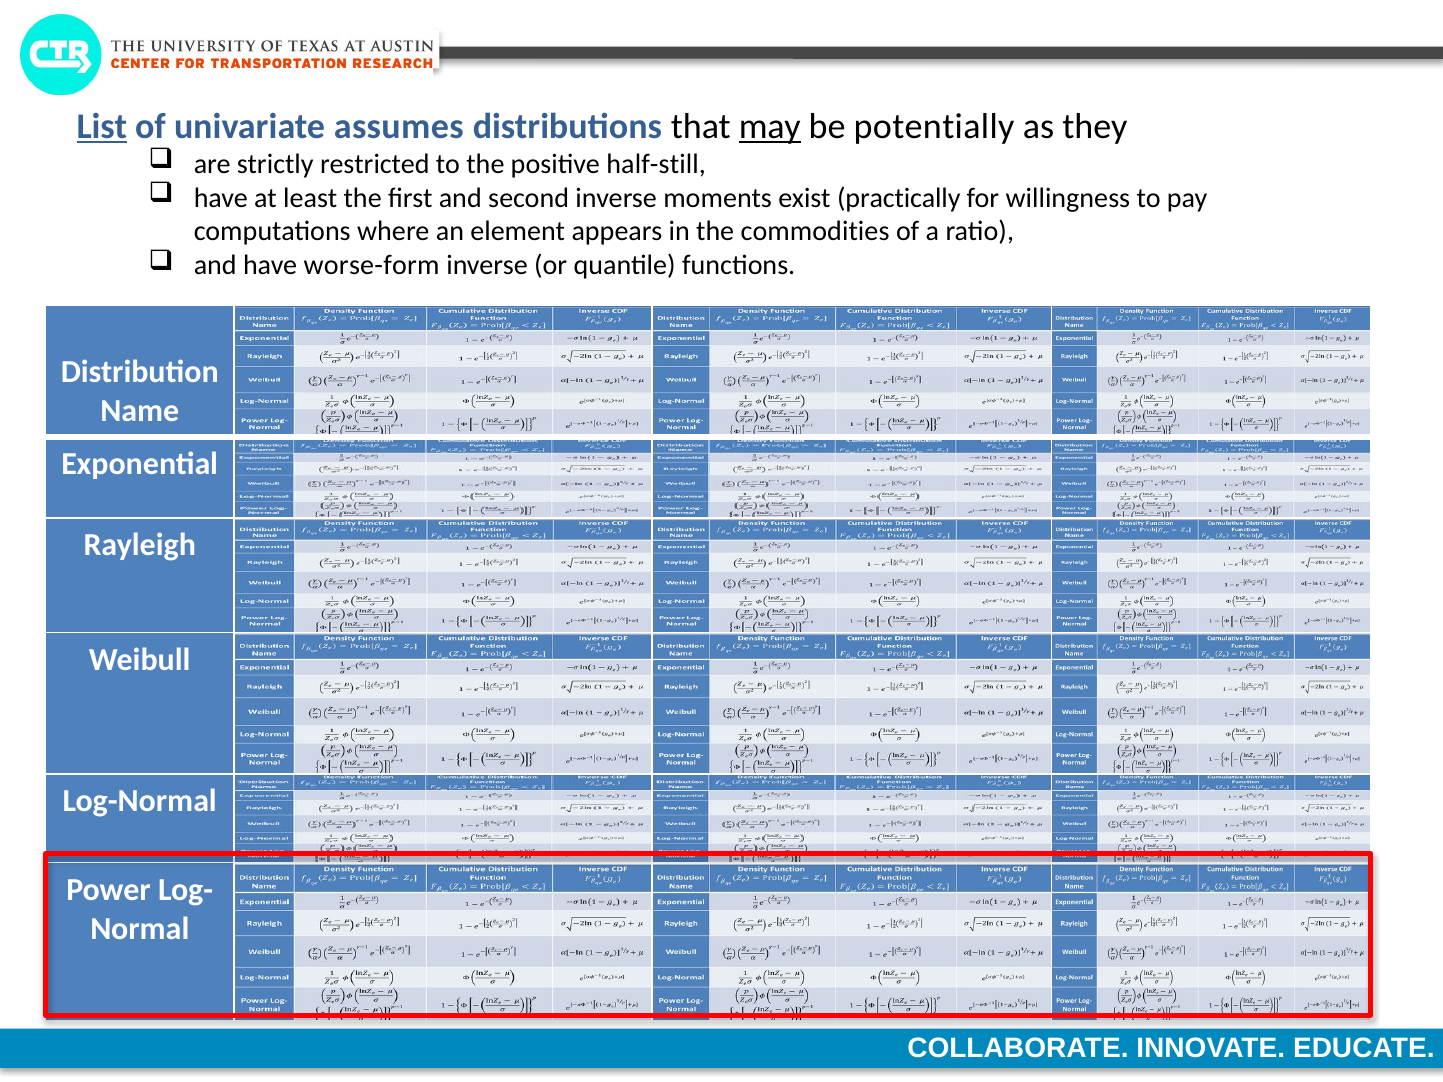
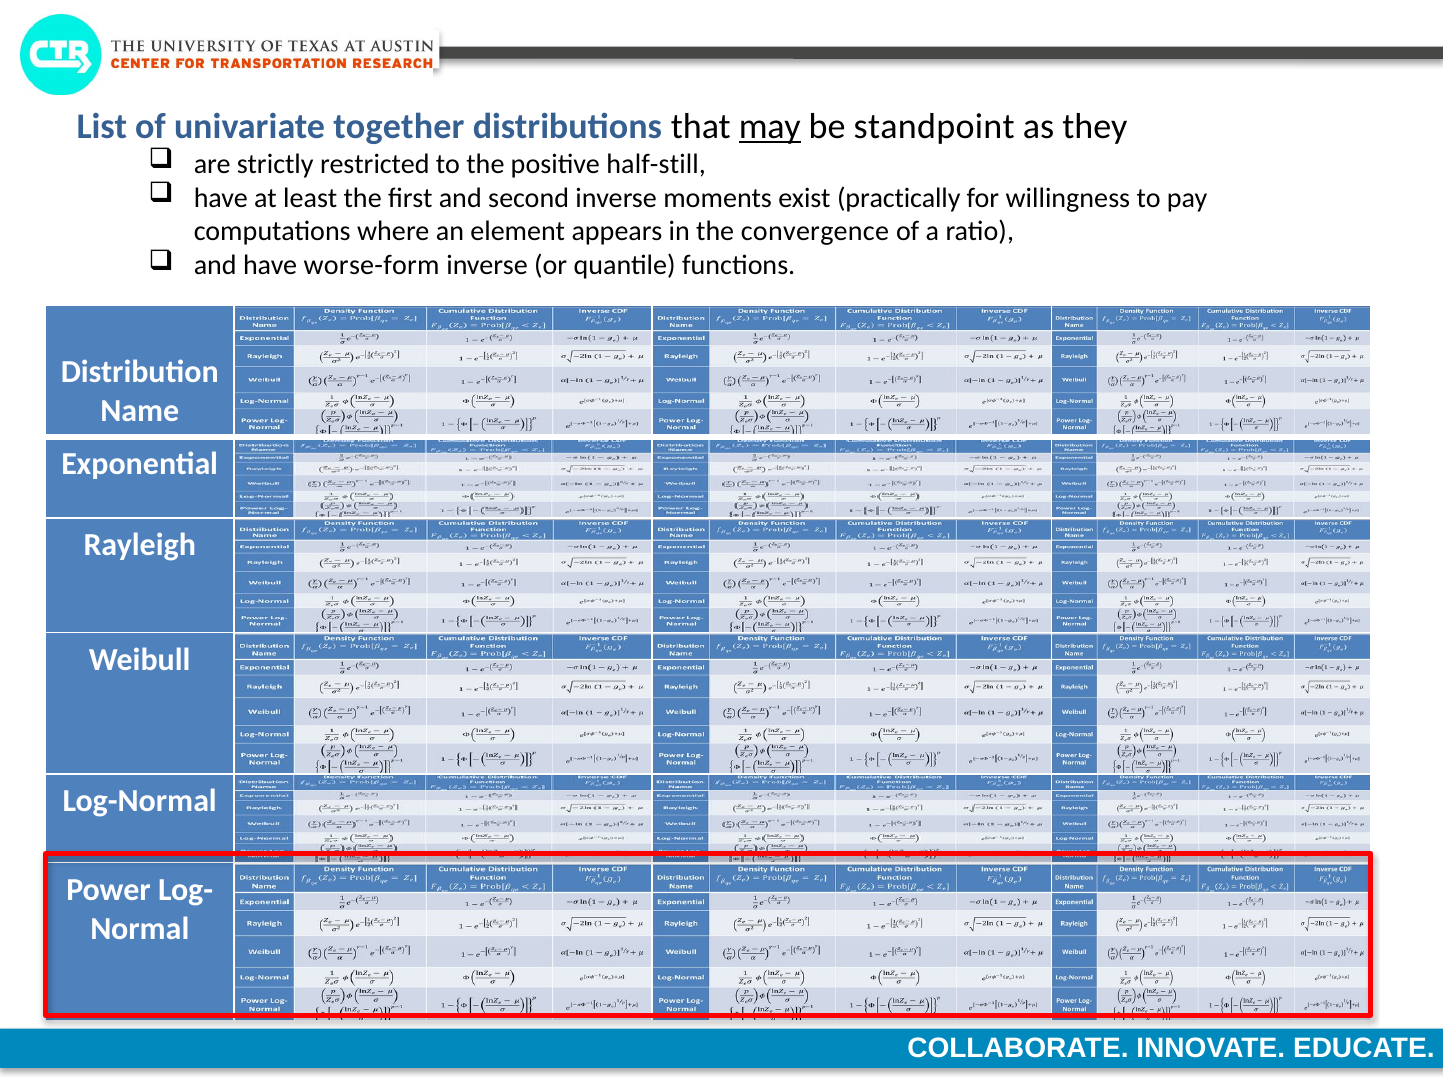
List underline: present -> none
assumes: assumes -> together
potentially: potentially -> standpoint
commodities: commodities -> convergence
